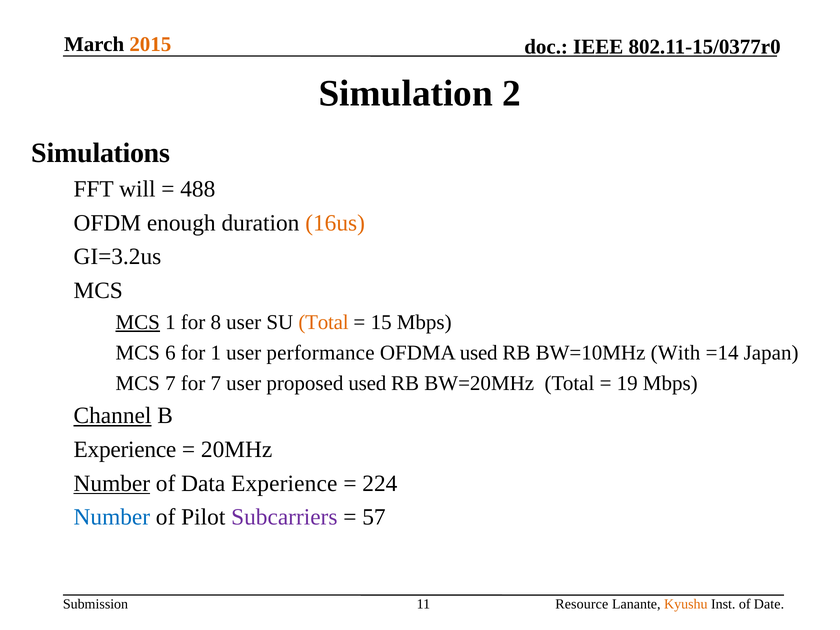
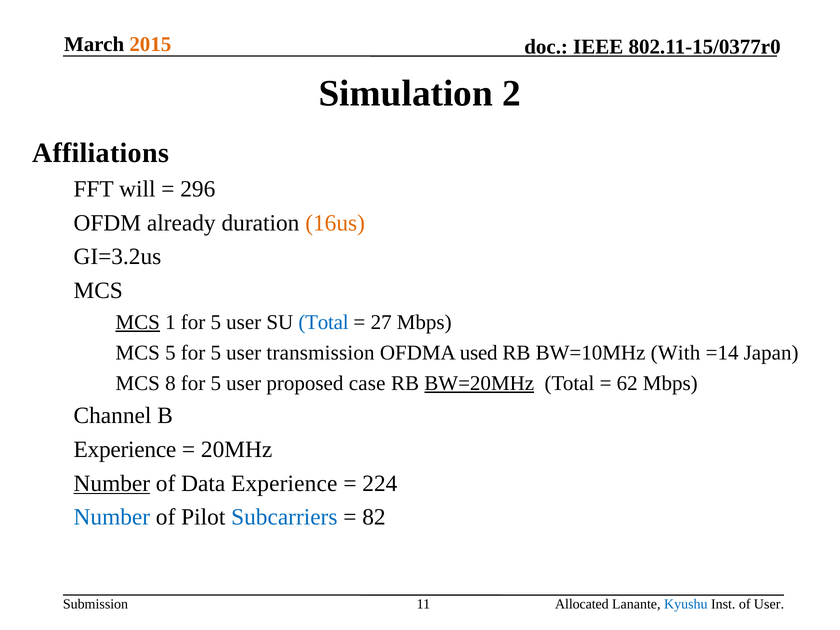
Simulations: Simulations -> Affiliations
488: 488 -> 296
enough: enough -> already
1 for 8: 8 -> 5
Total at (323, 322) colour: orange -> blue
15: 15 -> 27
MCS 6: 6 -> 5
1 at (216, 353): 1 -> 5
performance: performance -> transmission
MCS 7: 7 -> 8
7 at (216, 383): 7 -> 5
proposed used: used -> case
BW=20MHz underline: none -> present
19: 19 -> 62
Channel underline: present -> none
Subcarriers colour: purple -> blue
57: 57 -> 82
Resource: Resource -> Allocated
Kyushu colour: orange -> blue
of Date: Date -> User
